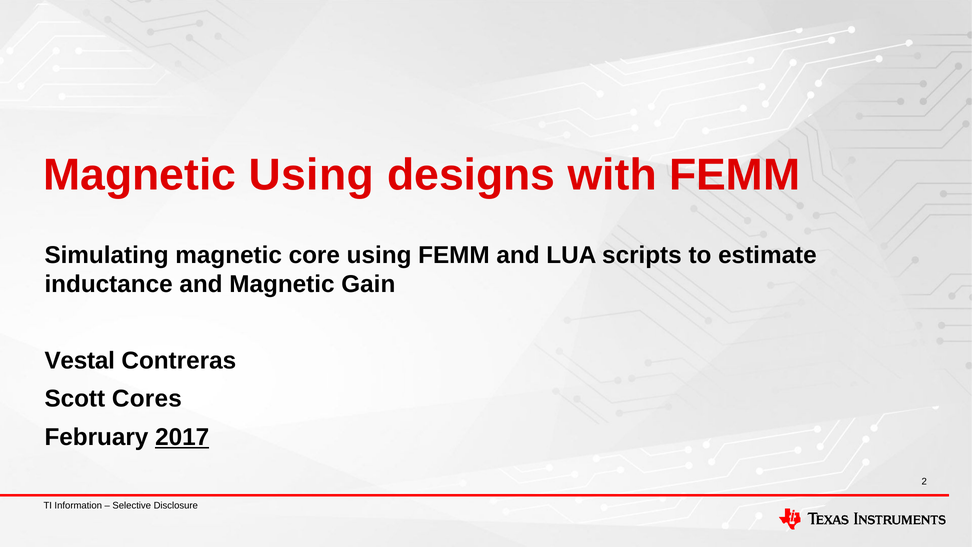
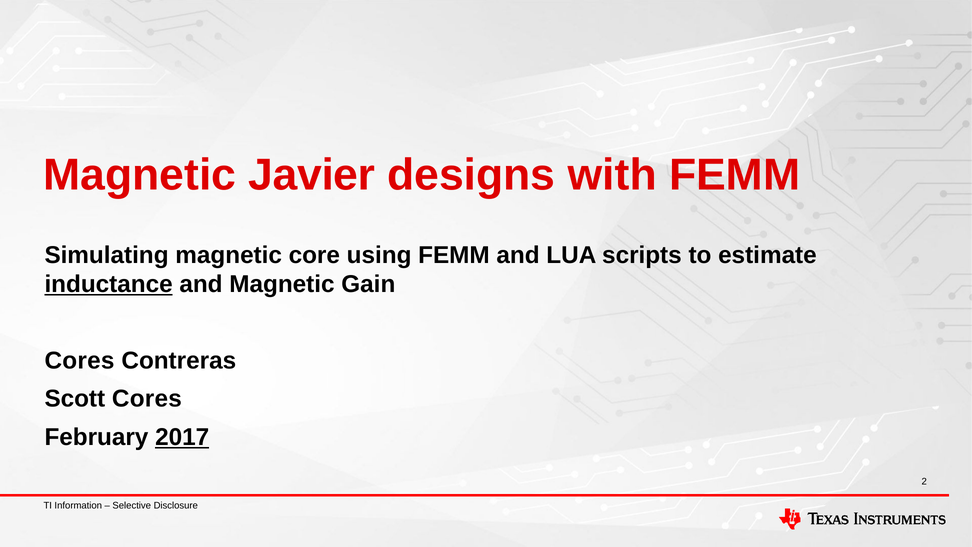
Magnetic Using: Using -> Javier
inductance underline: none -> present
Vestal at (80, 361): Vestal -> Cores
